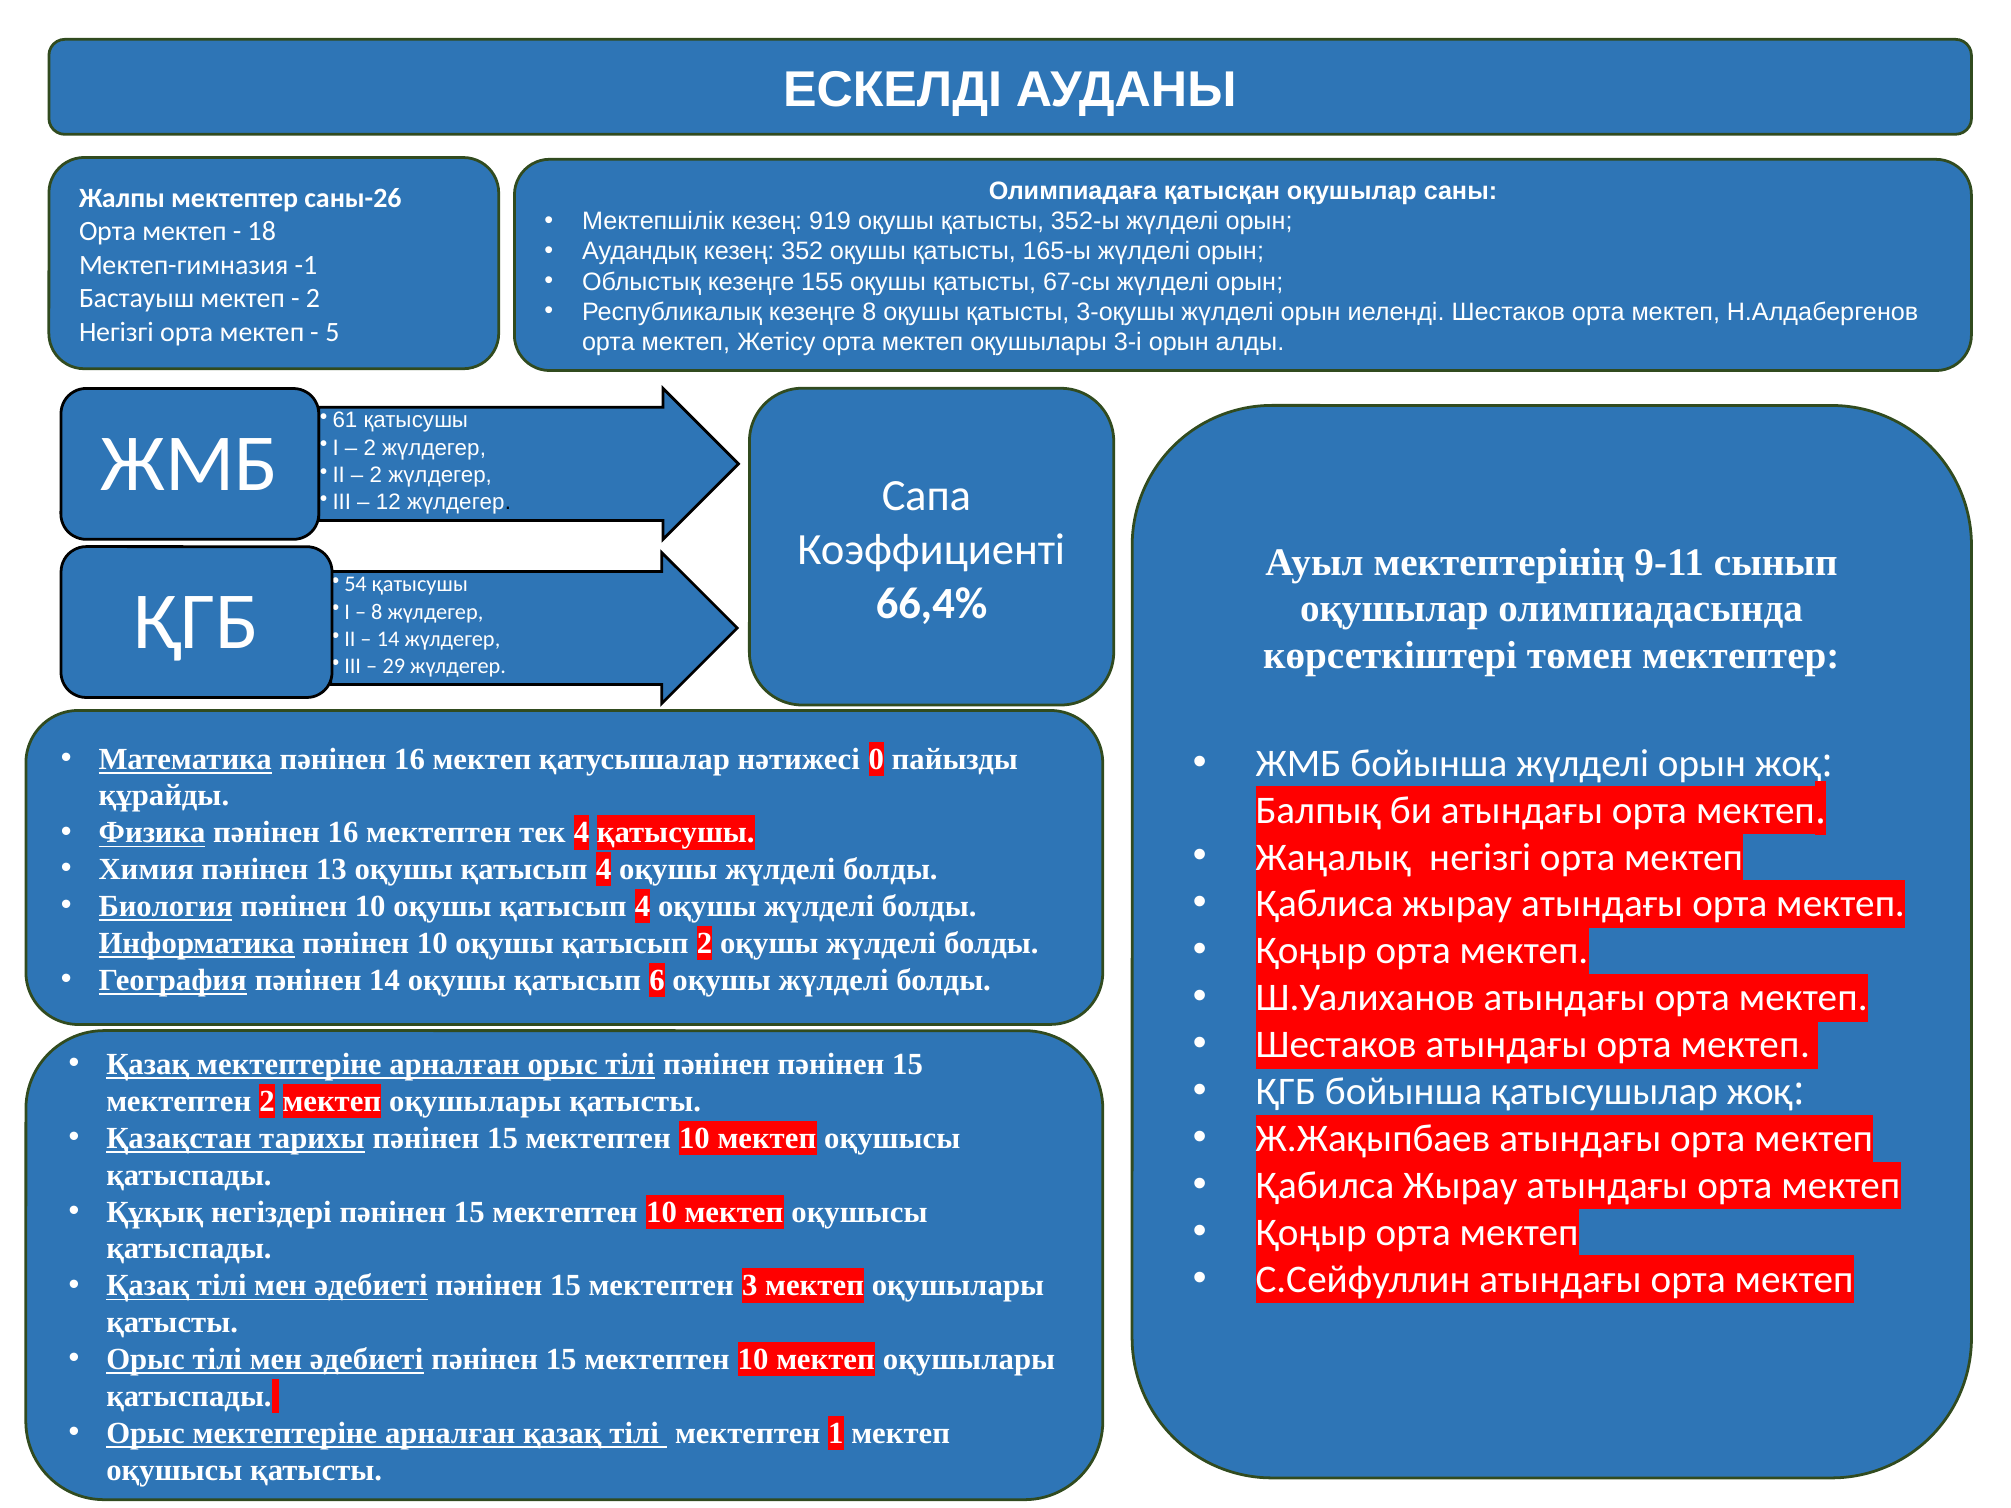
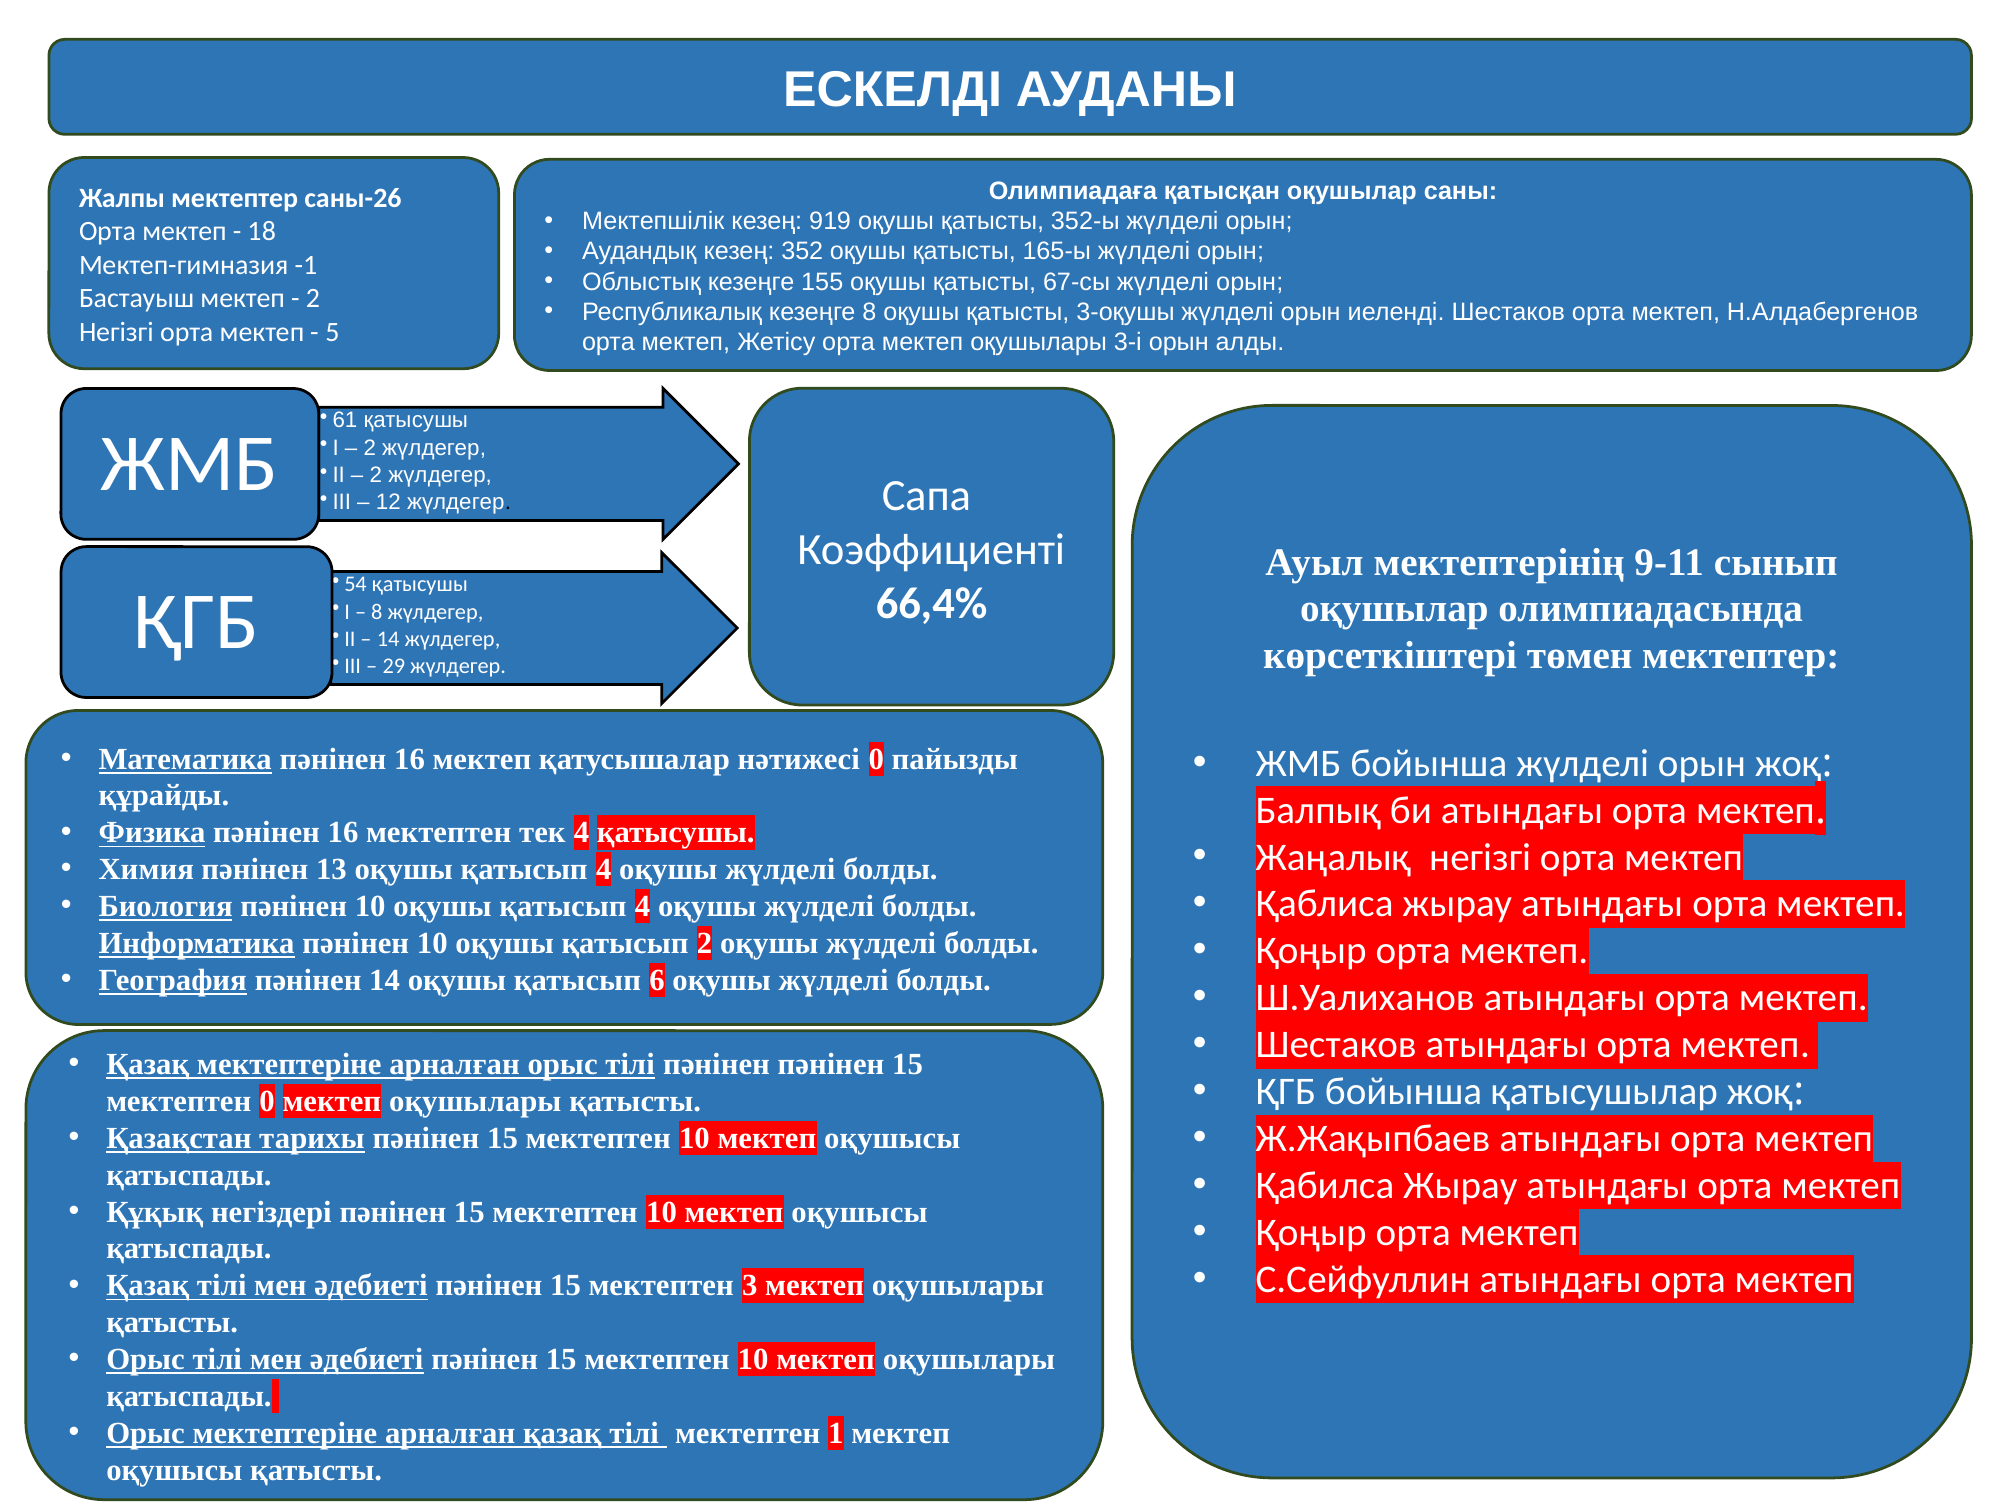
мектептен 2: 2 -> 0
